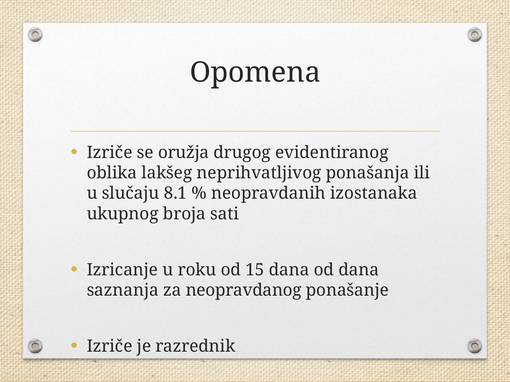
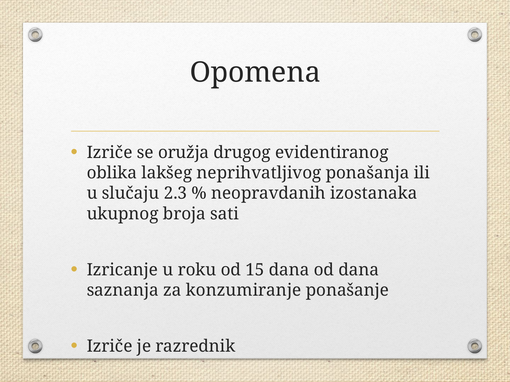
8.1: 8.1 -> 2.3
neopravdanog: neopravdanog -> konzumiranje
